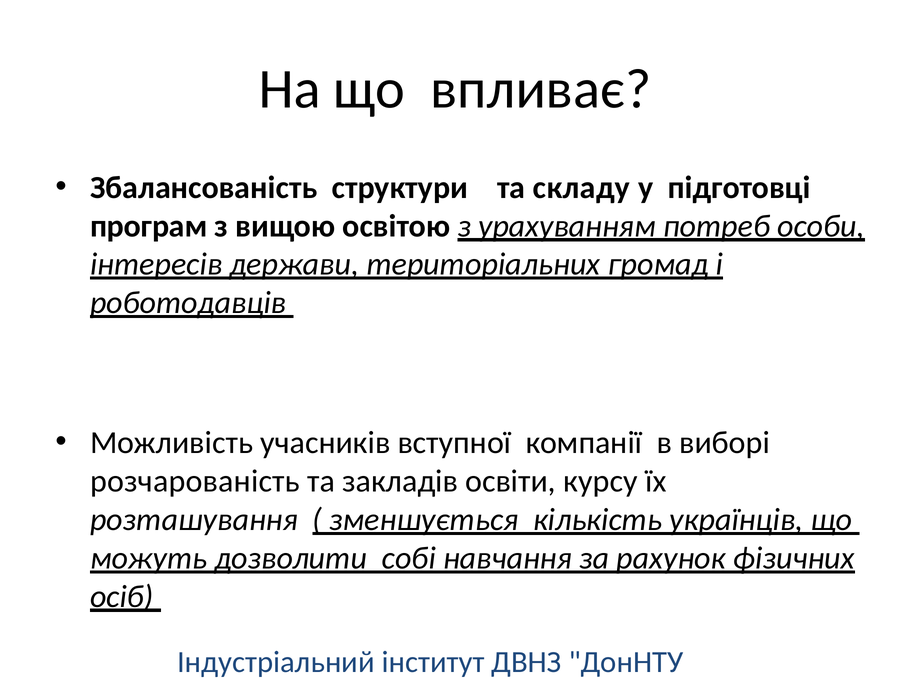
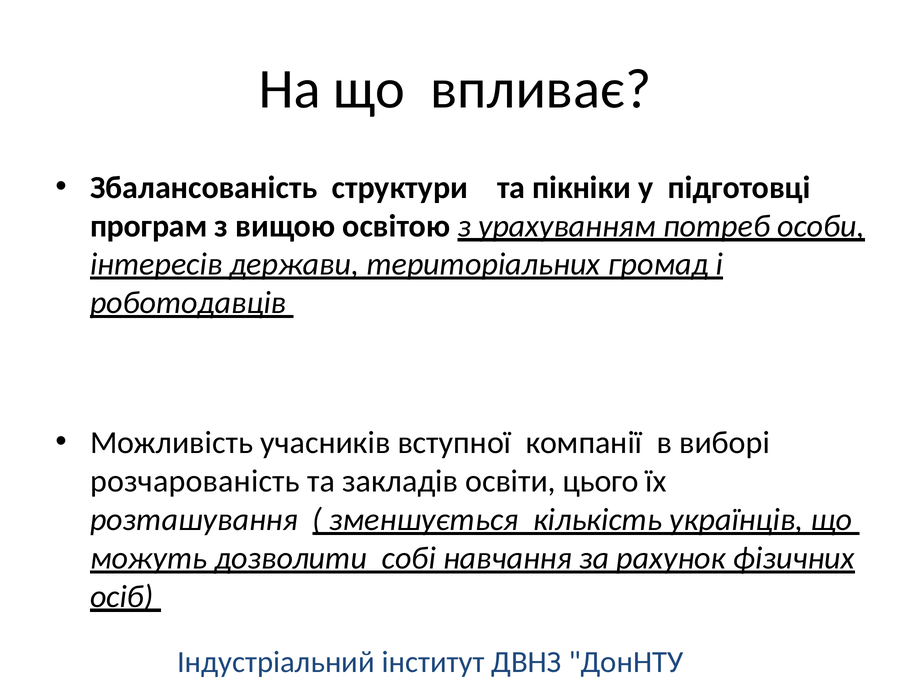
складу: складу -> пікніки
курсу: курсу -> цього
